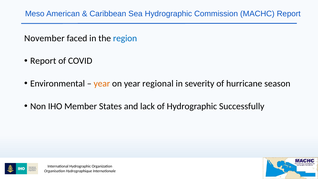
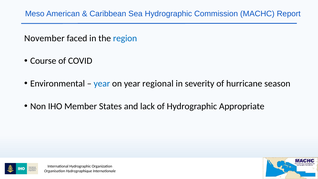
Report at (43, 61): Report -> Course
year at (102, 83) colour: orange -> blue
Successfully: Successfully -> Appropriate
